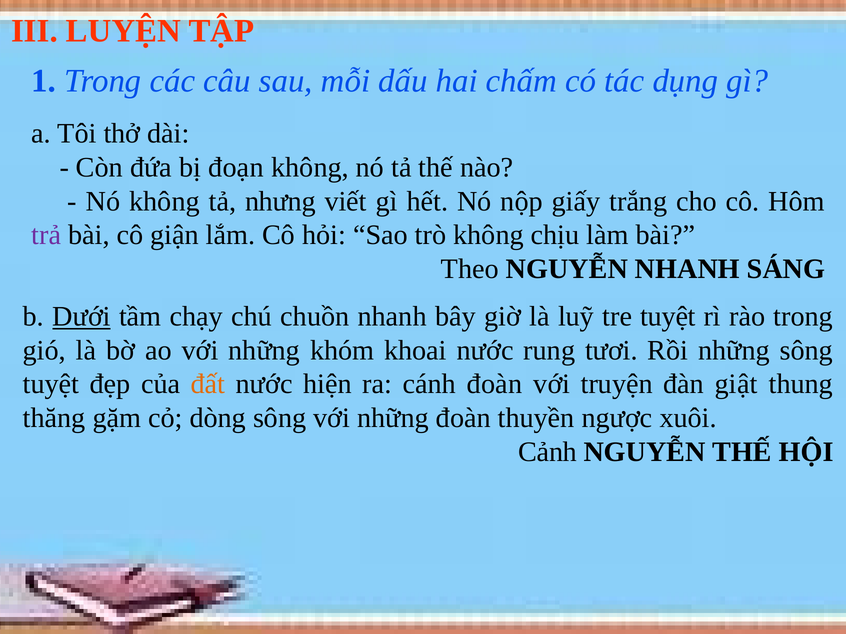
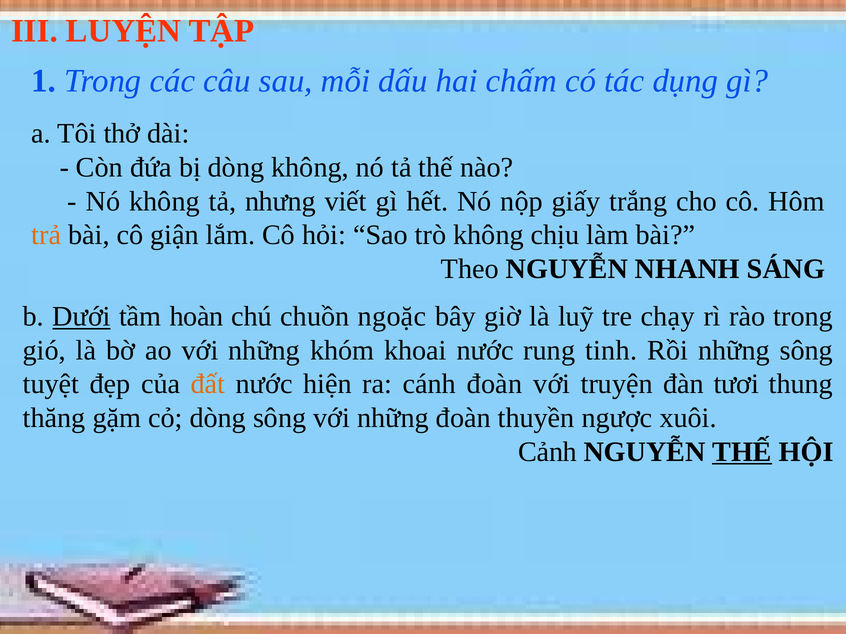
bị đoạn: đoạn -> dòng
trả colour: purple -> orange
chạy: chạy -> hoàn
chuồn nhanh: nhanh -> ngoặc
tre tuyệt: tuyệt -> chạy
tươi: tươi -> tinh
giật: giật -> tươi
THẾ at (742, 452) underline: none -> present
